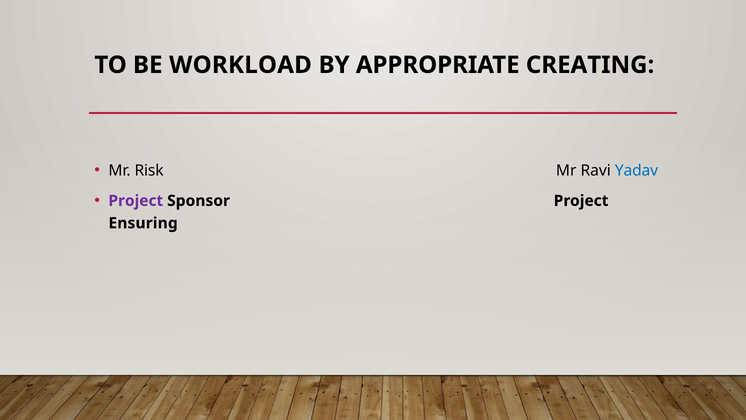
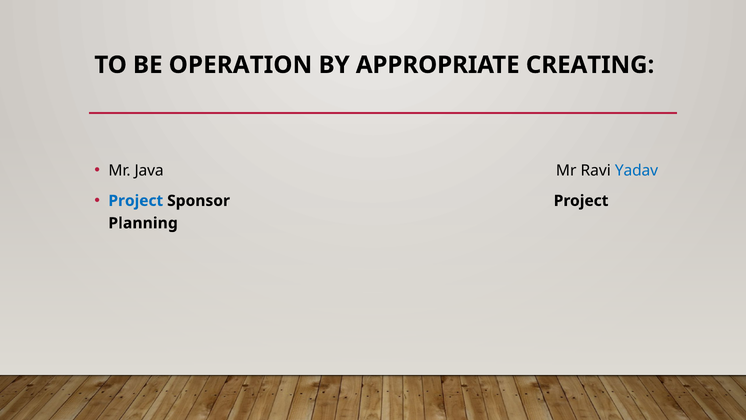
WORKLOAD: WORKLOAD -> OPERATION
Risk: Risk -> Java
Project at (136, 201) colour: purple -> blue
Ensuring: Ensuring -> Planning
